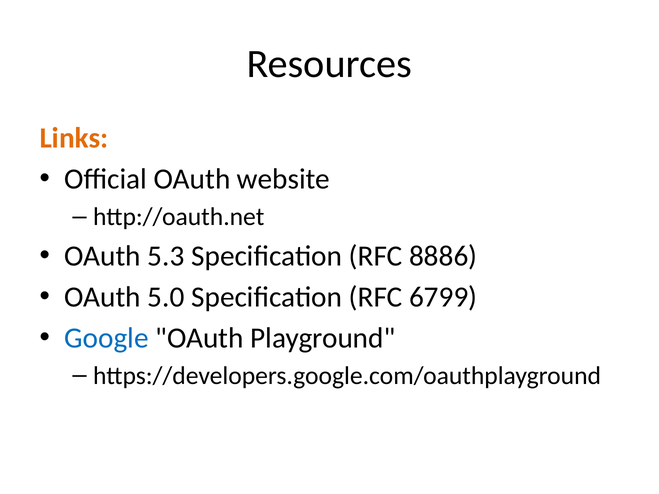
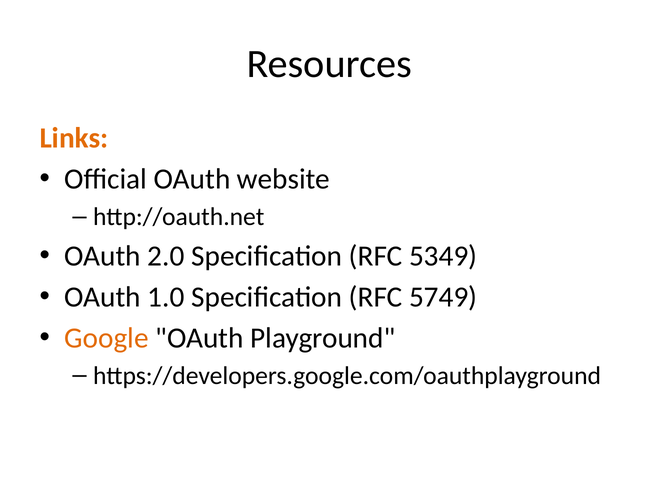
5.3: 5.3 -> 2.0
8886: 8886 -> 5349
5.0: 5.0 -> 1.0
6799: 6799 -> 5749
Google colour: blue -> orange
